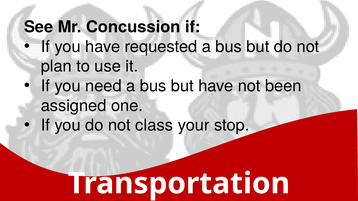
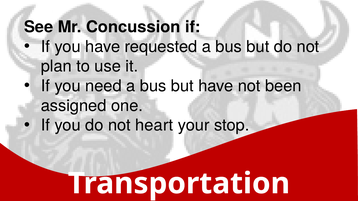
class: class -> heart
